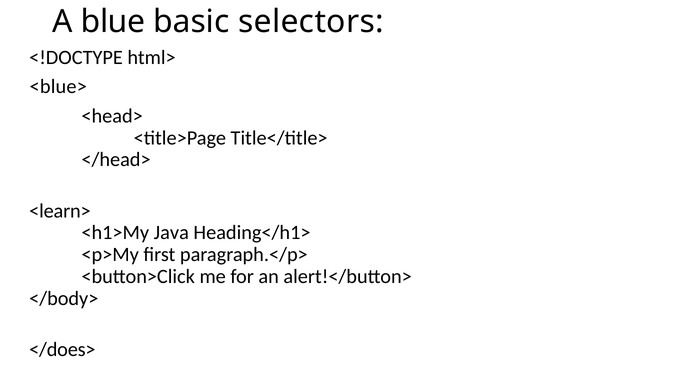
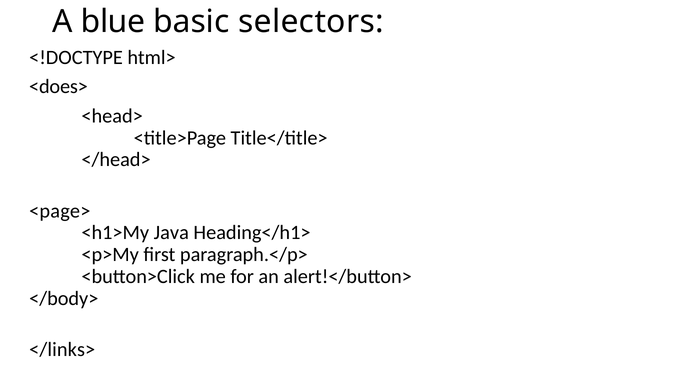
<blue>: <blue> -> <does>
<learn>: <learn> -> <page>
</does>: </does> -> </links>
